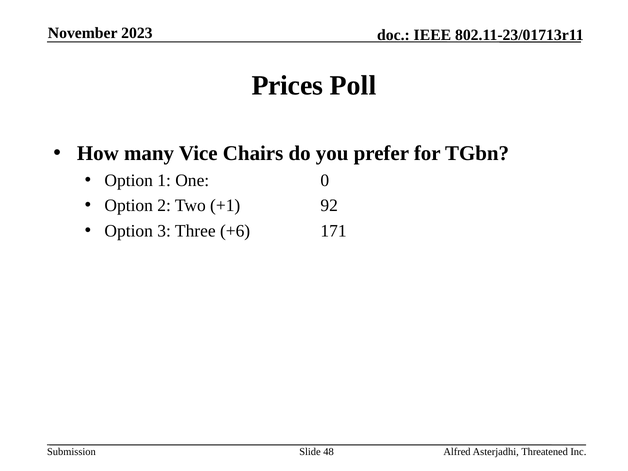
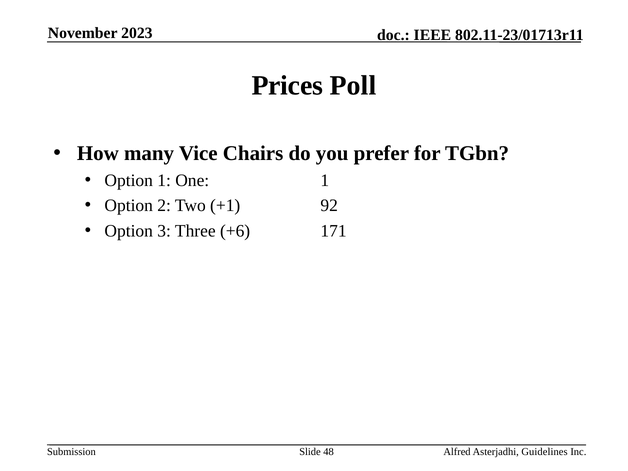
One 0: 0 -> 1
Threatened: Threatened -> Guidelines
